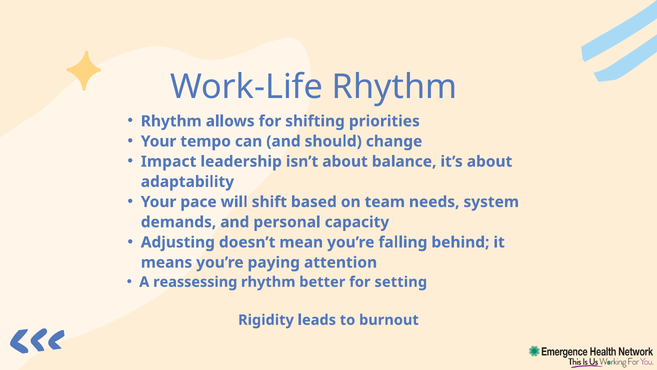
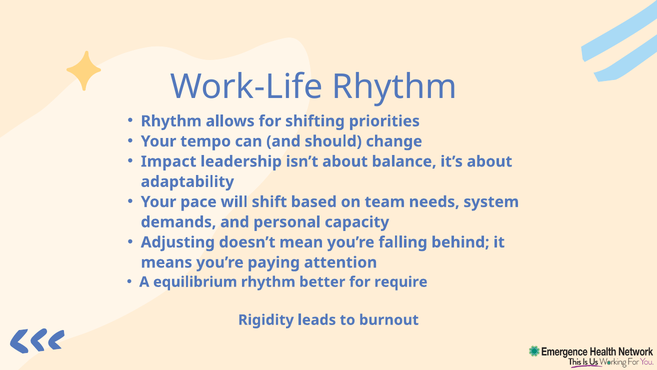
reassessing: reassessing -> equilibrium
setting: setting -> require
